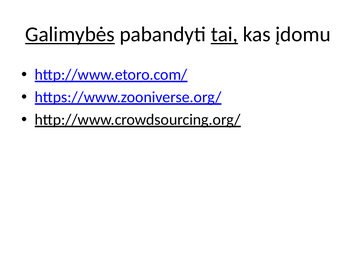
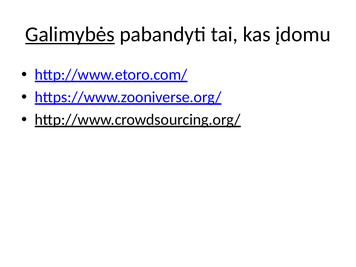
tai underline: present -> none
